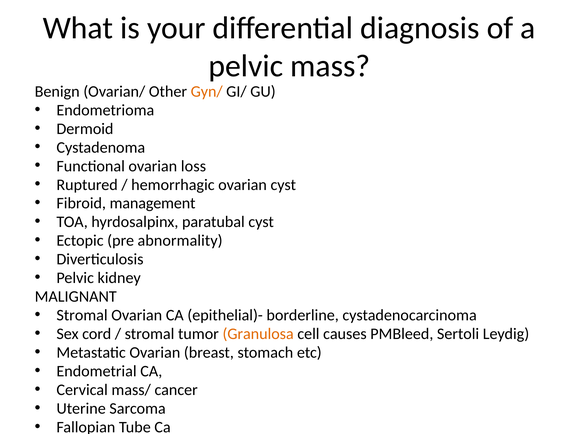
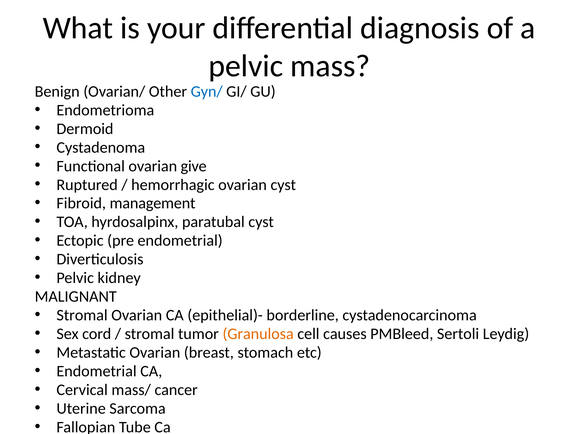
Gyn/ colour: orange -> blue
loss: loss -> give
pre abnormality: abnormality -> endometrial
